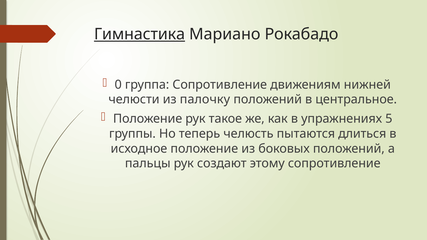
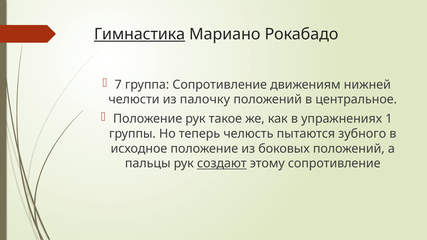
0: 0 -> 7
5: 5 -> 1
длиться: длиться -> зубного
создают underline: none -> present
